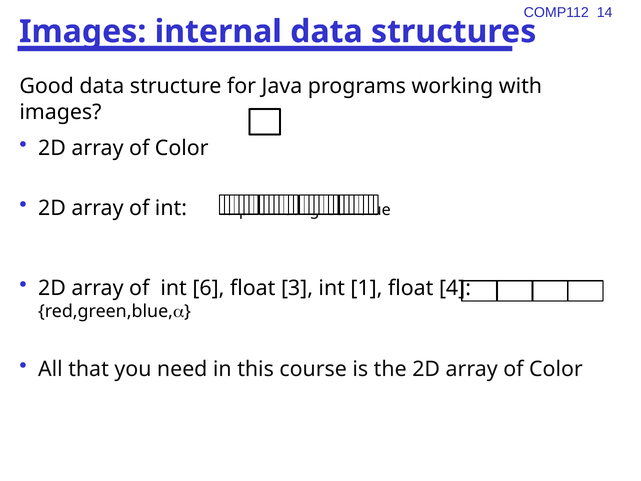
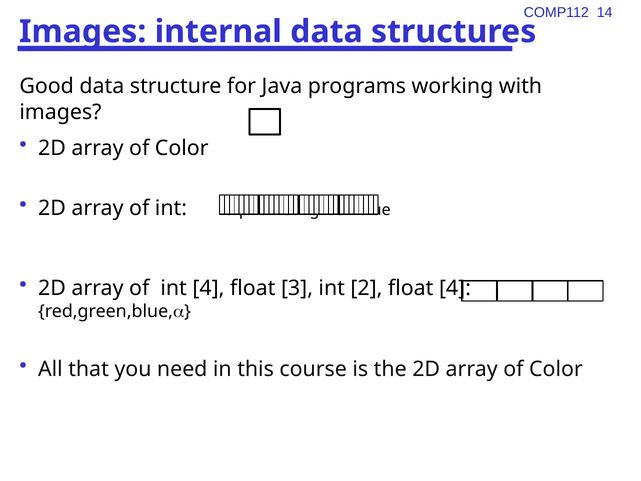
int 6: 6 -> 4
1: 1 -> 2
